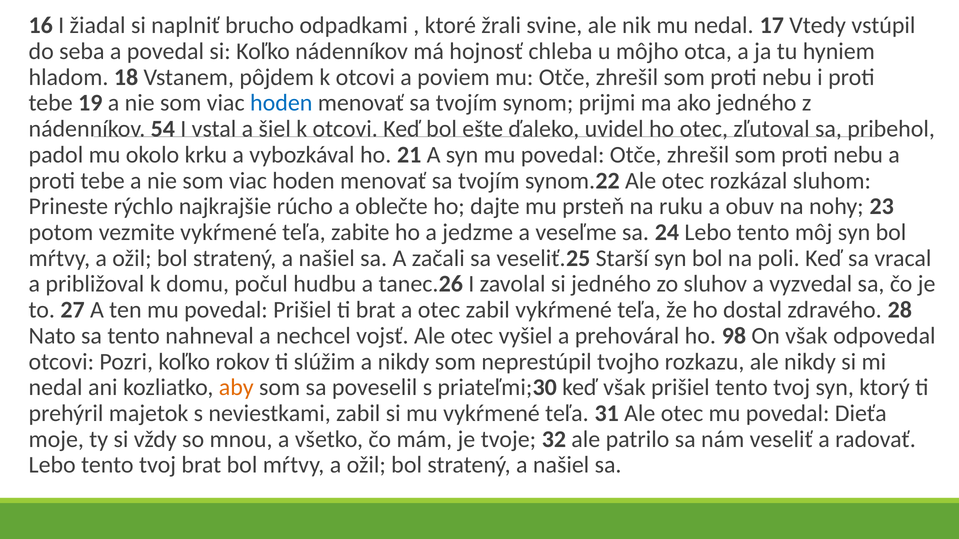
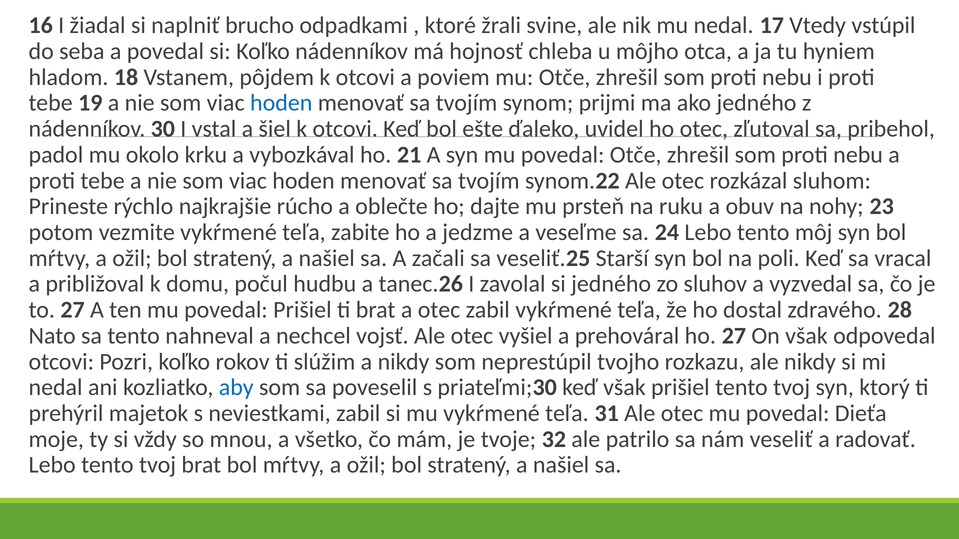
54: 54 -> 30
ho 98: 98 -> 27
aby colour: orange -> blue
